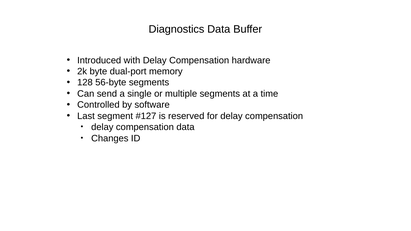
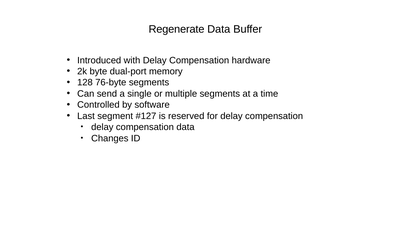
Diagnostics: Diagnostics -> Regenerate
56-byte: 56-byte -> 76-byte
